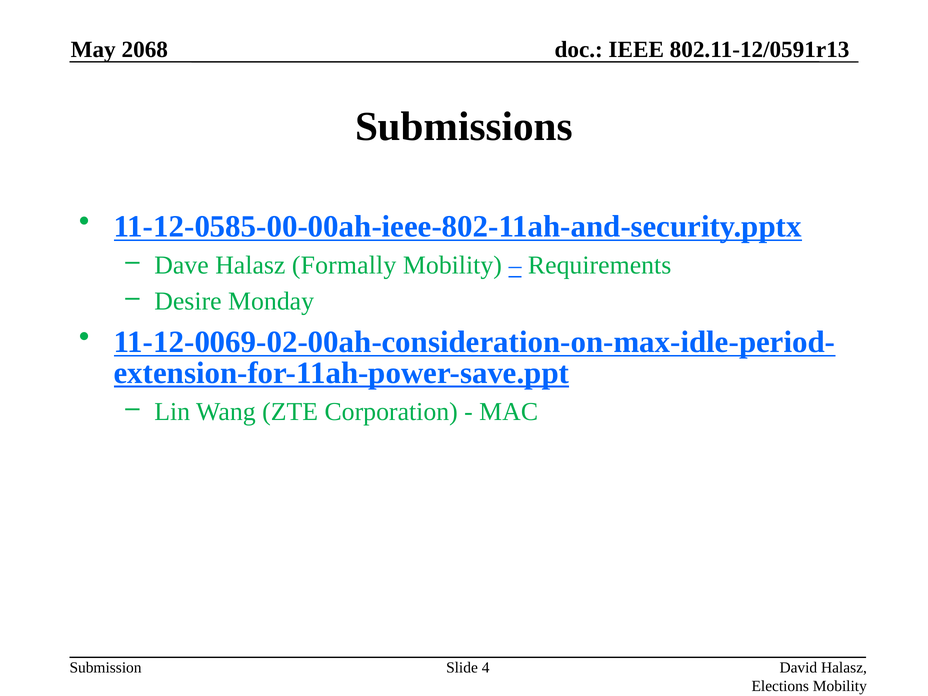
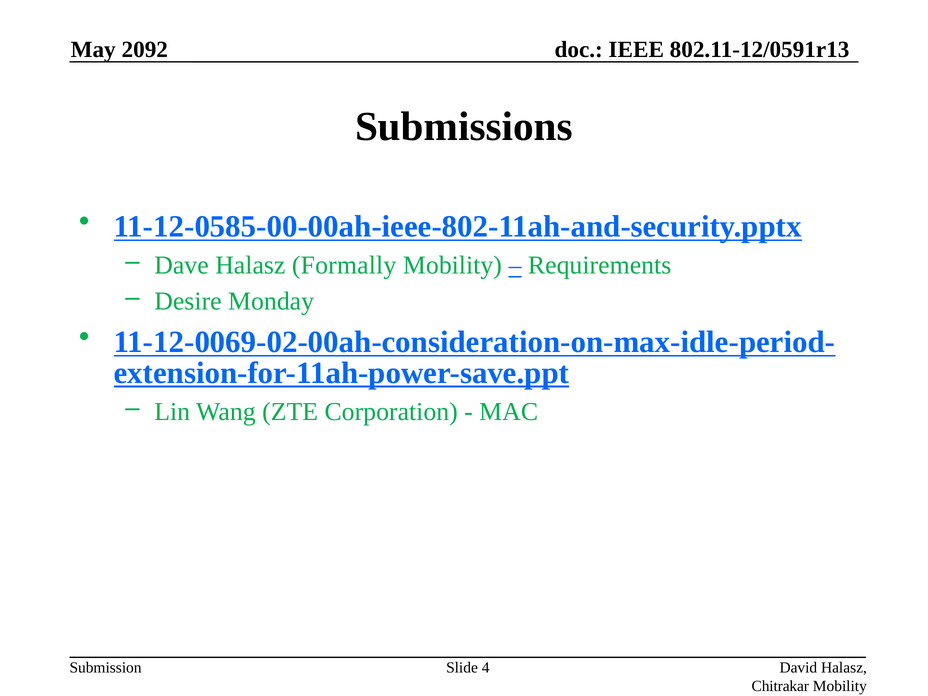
2068: 2068 -> 2092
Elections: Elections -> Chitrakar
